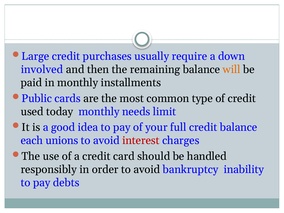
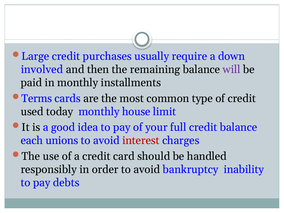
will colour: orange -> purple
Public: Public -> Terms
needs: needs -> house
